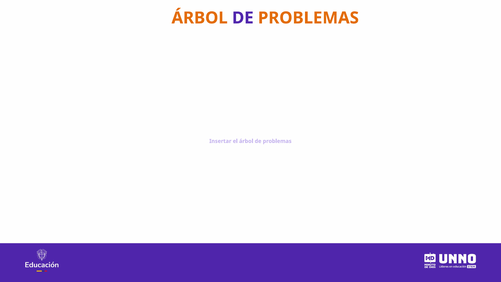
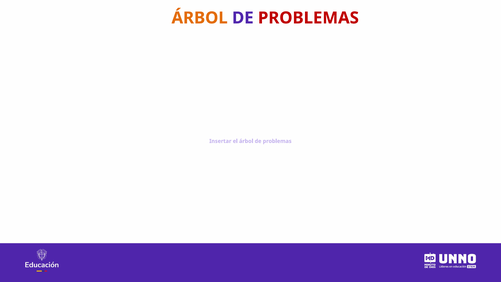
PROBLEMAS at (308, 18) colour: orange -> red
